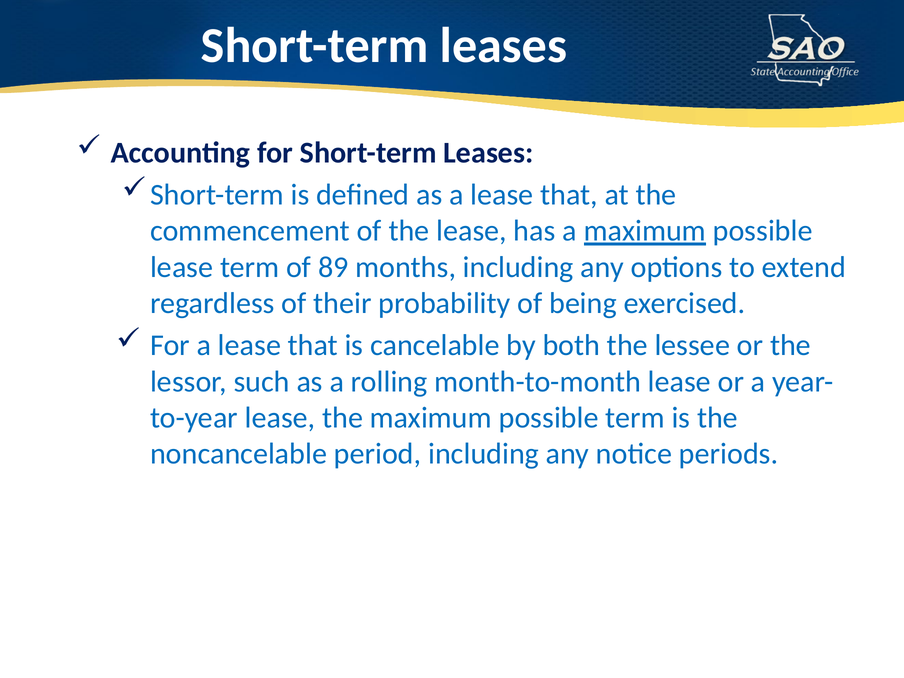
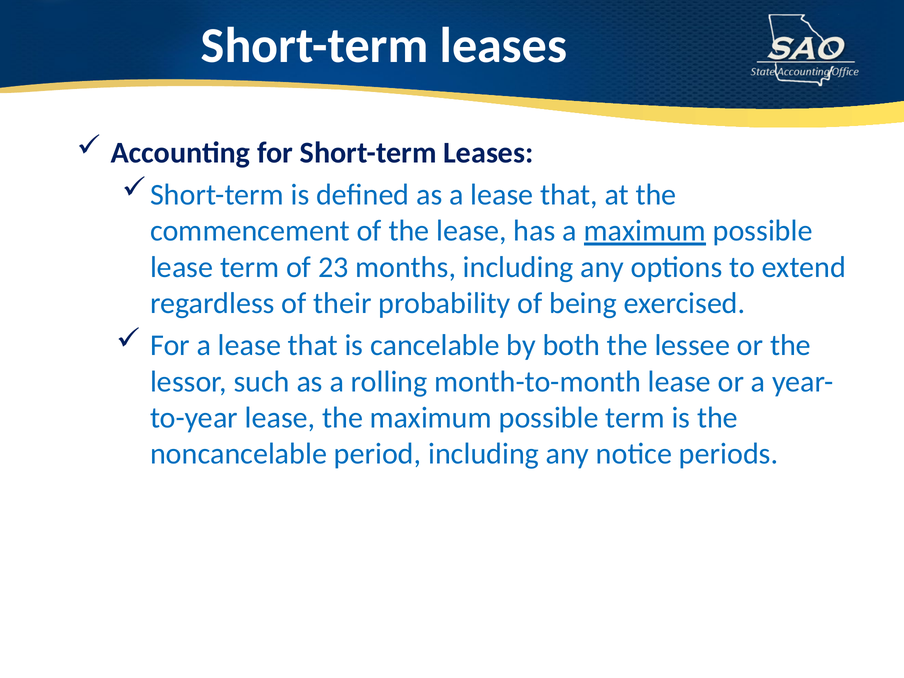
89: 89 -> 23
